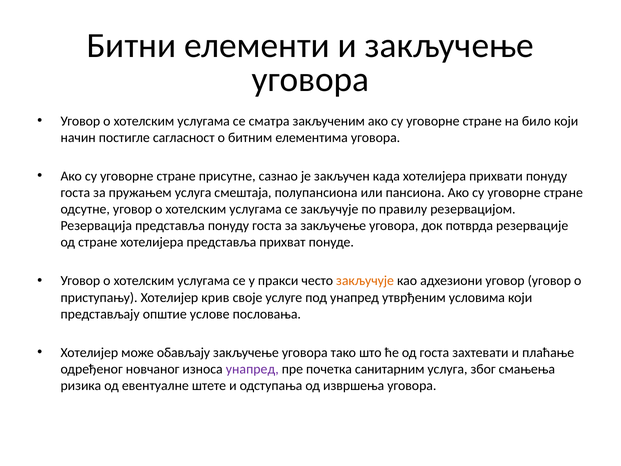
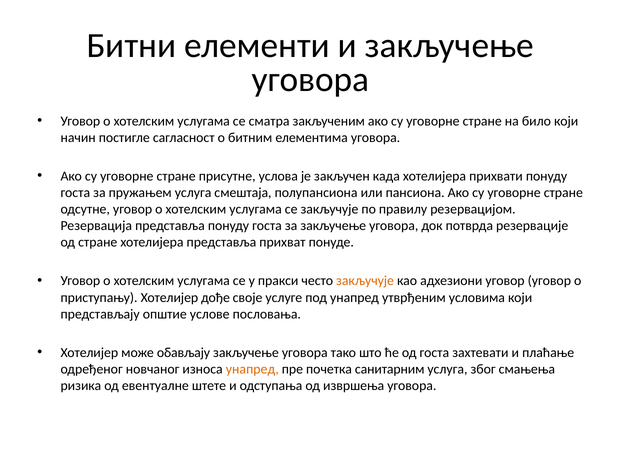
сазнао: сазнао -> услова
крив: крив -> дође
унапред at (252, 369) colour: purple -> orange
